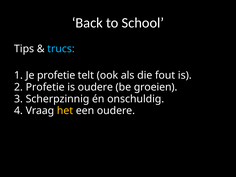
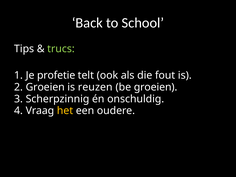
trucs colour: light blue -> light green
2 Profetie: Profetie -> Groeien
is oudere: oudere -> reuzen
